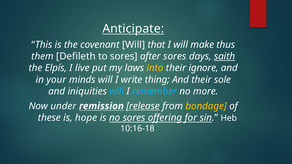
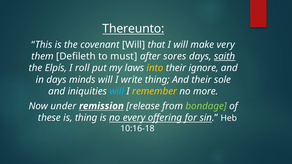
Anticipate: Anticipate -> Thereunto
thus: thus -> very
to sores: sores -> must
live: live -> roll
in your: your -> days
remember colour: light blue -> yellow
release underline: present -> none
bondage colour: yellow -> light green
is hope: hope -> thing
no sores: sores -> every
